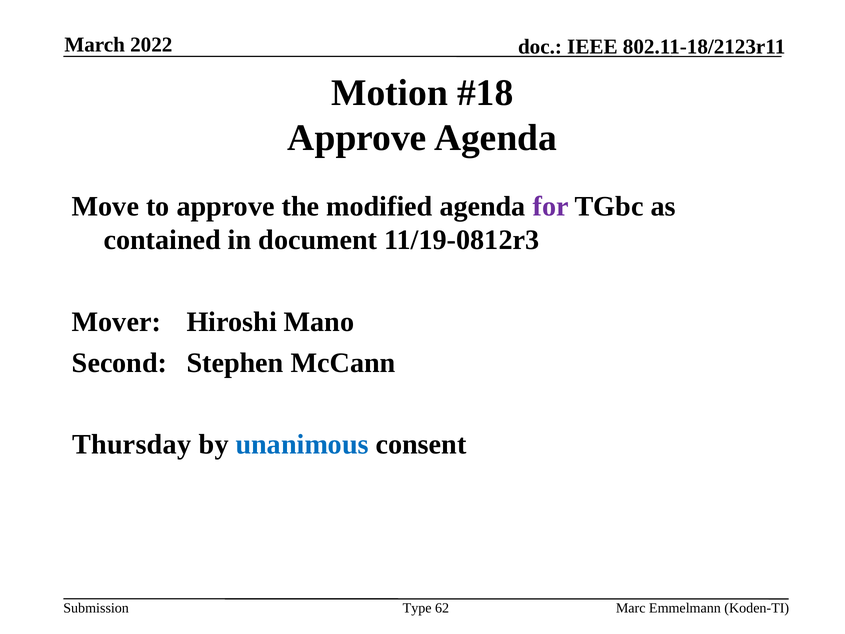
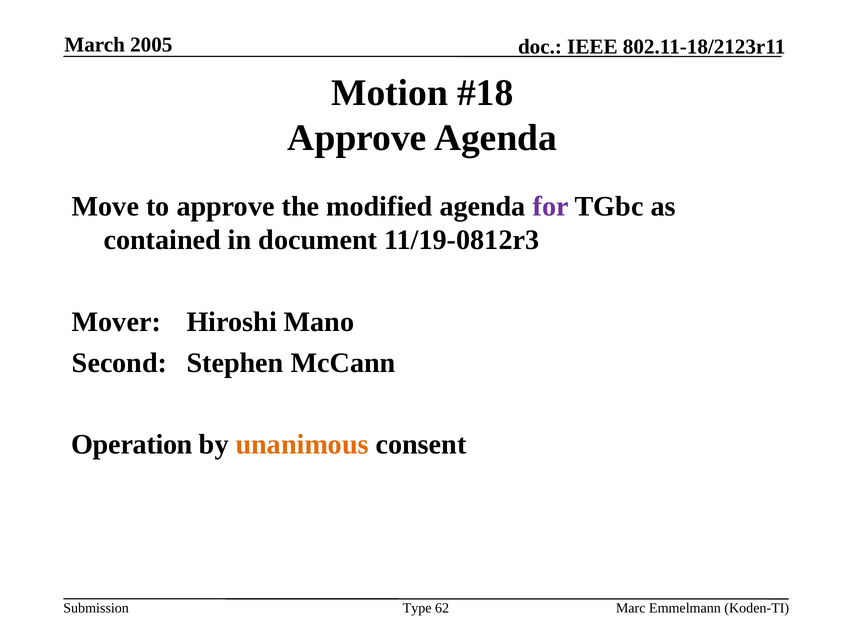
2022: 2022 -> 2005
Thursday: Thursday -> Operation
unanimous colour: blue -> orange
